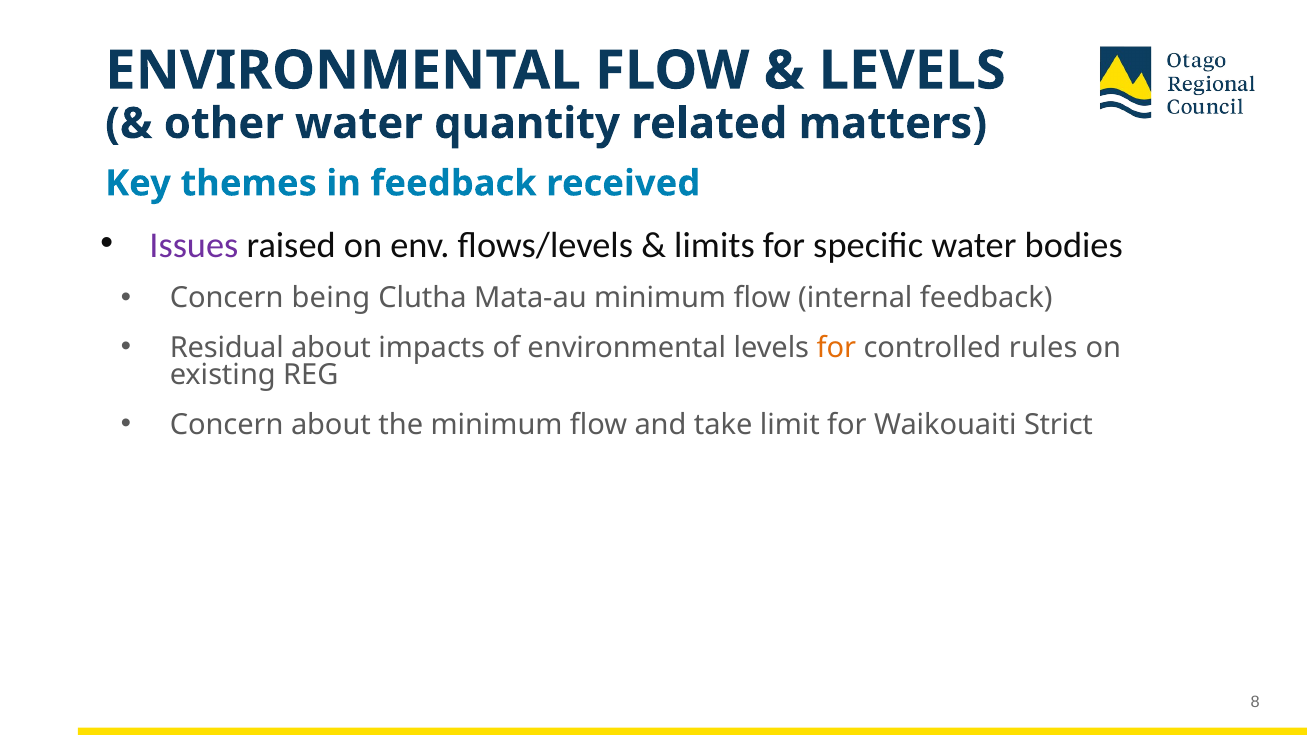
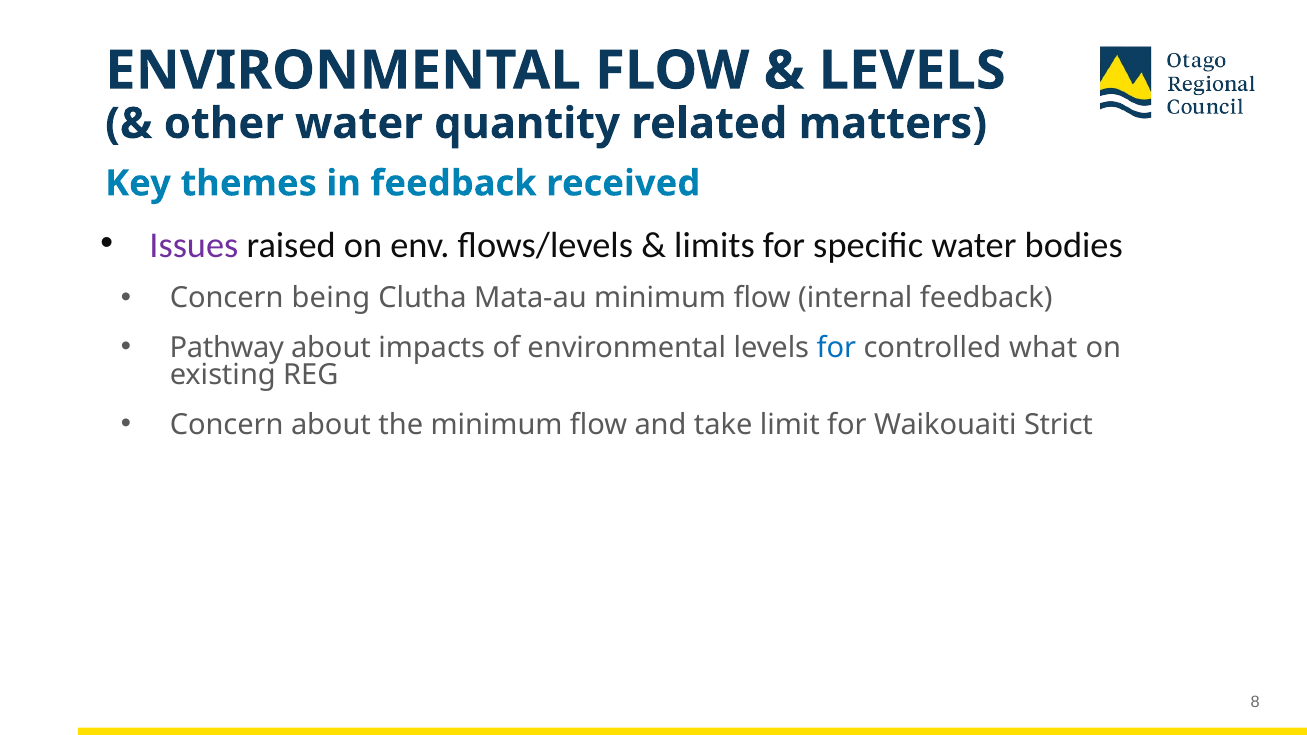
Residual: Residual -> Pathway
for at (836, 348) colour: orange -> blue
rules: rules -> what
